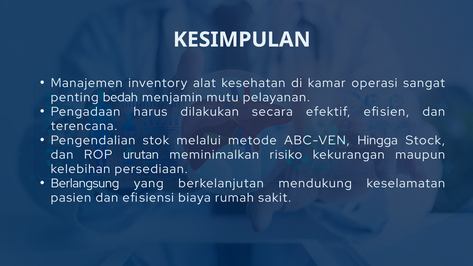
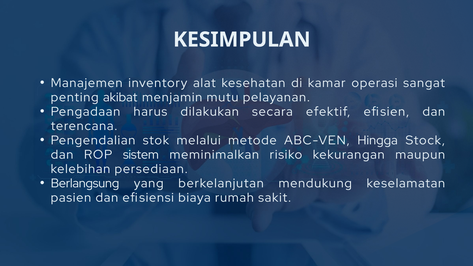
bedah: bedah -> akibat
urutan: urutan -> sistem
